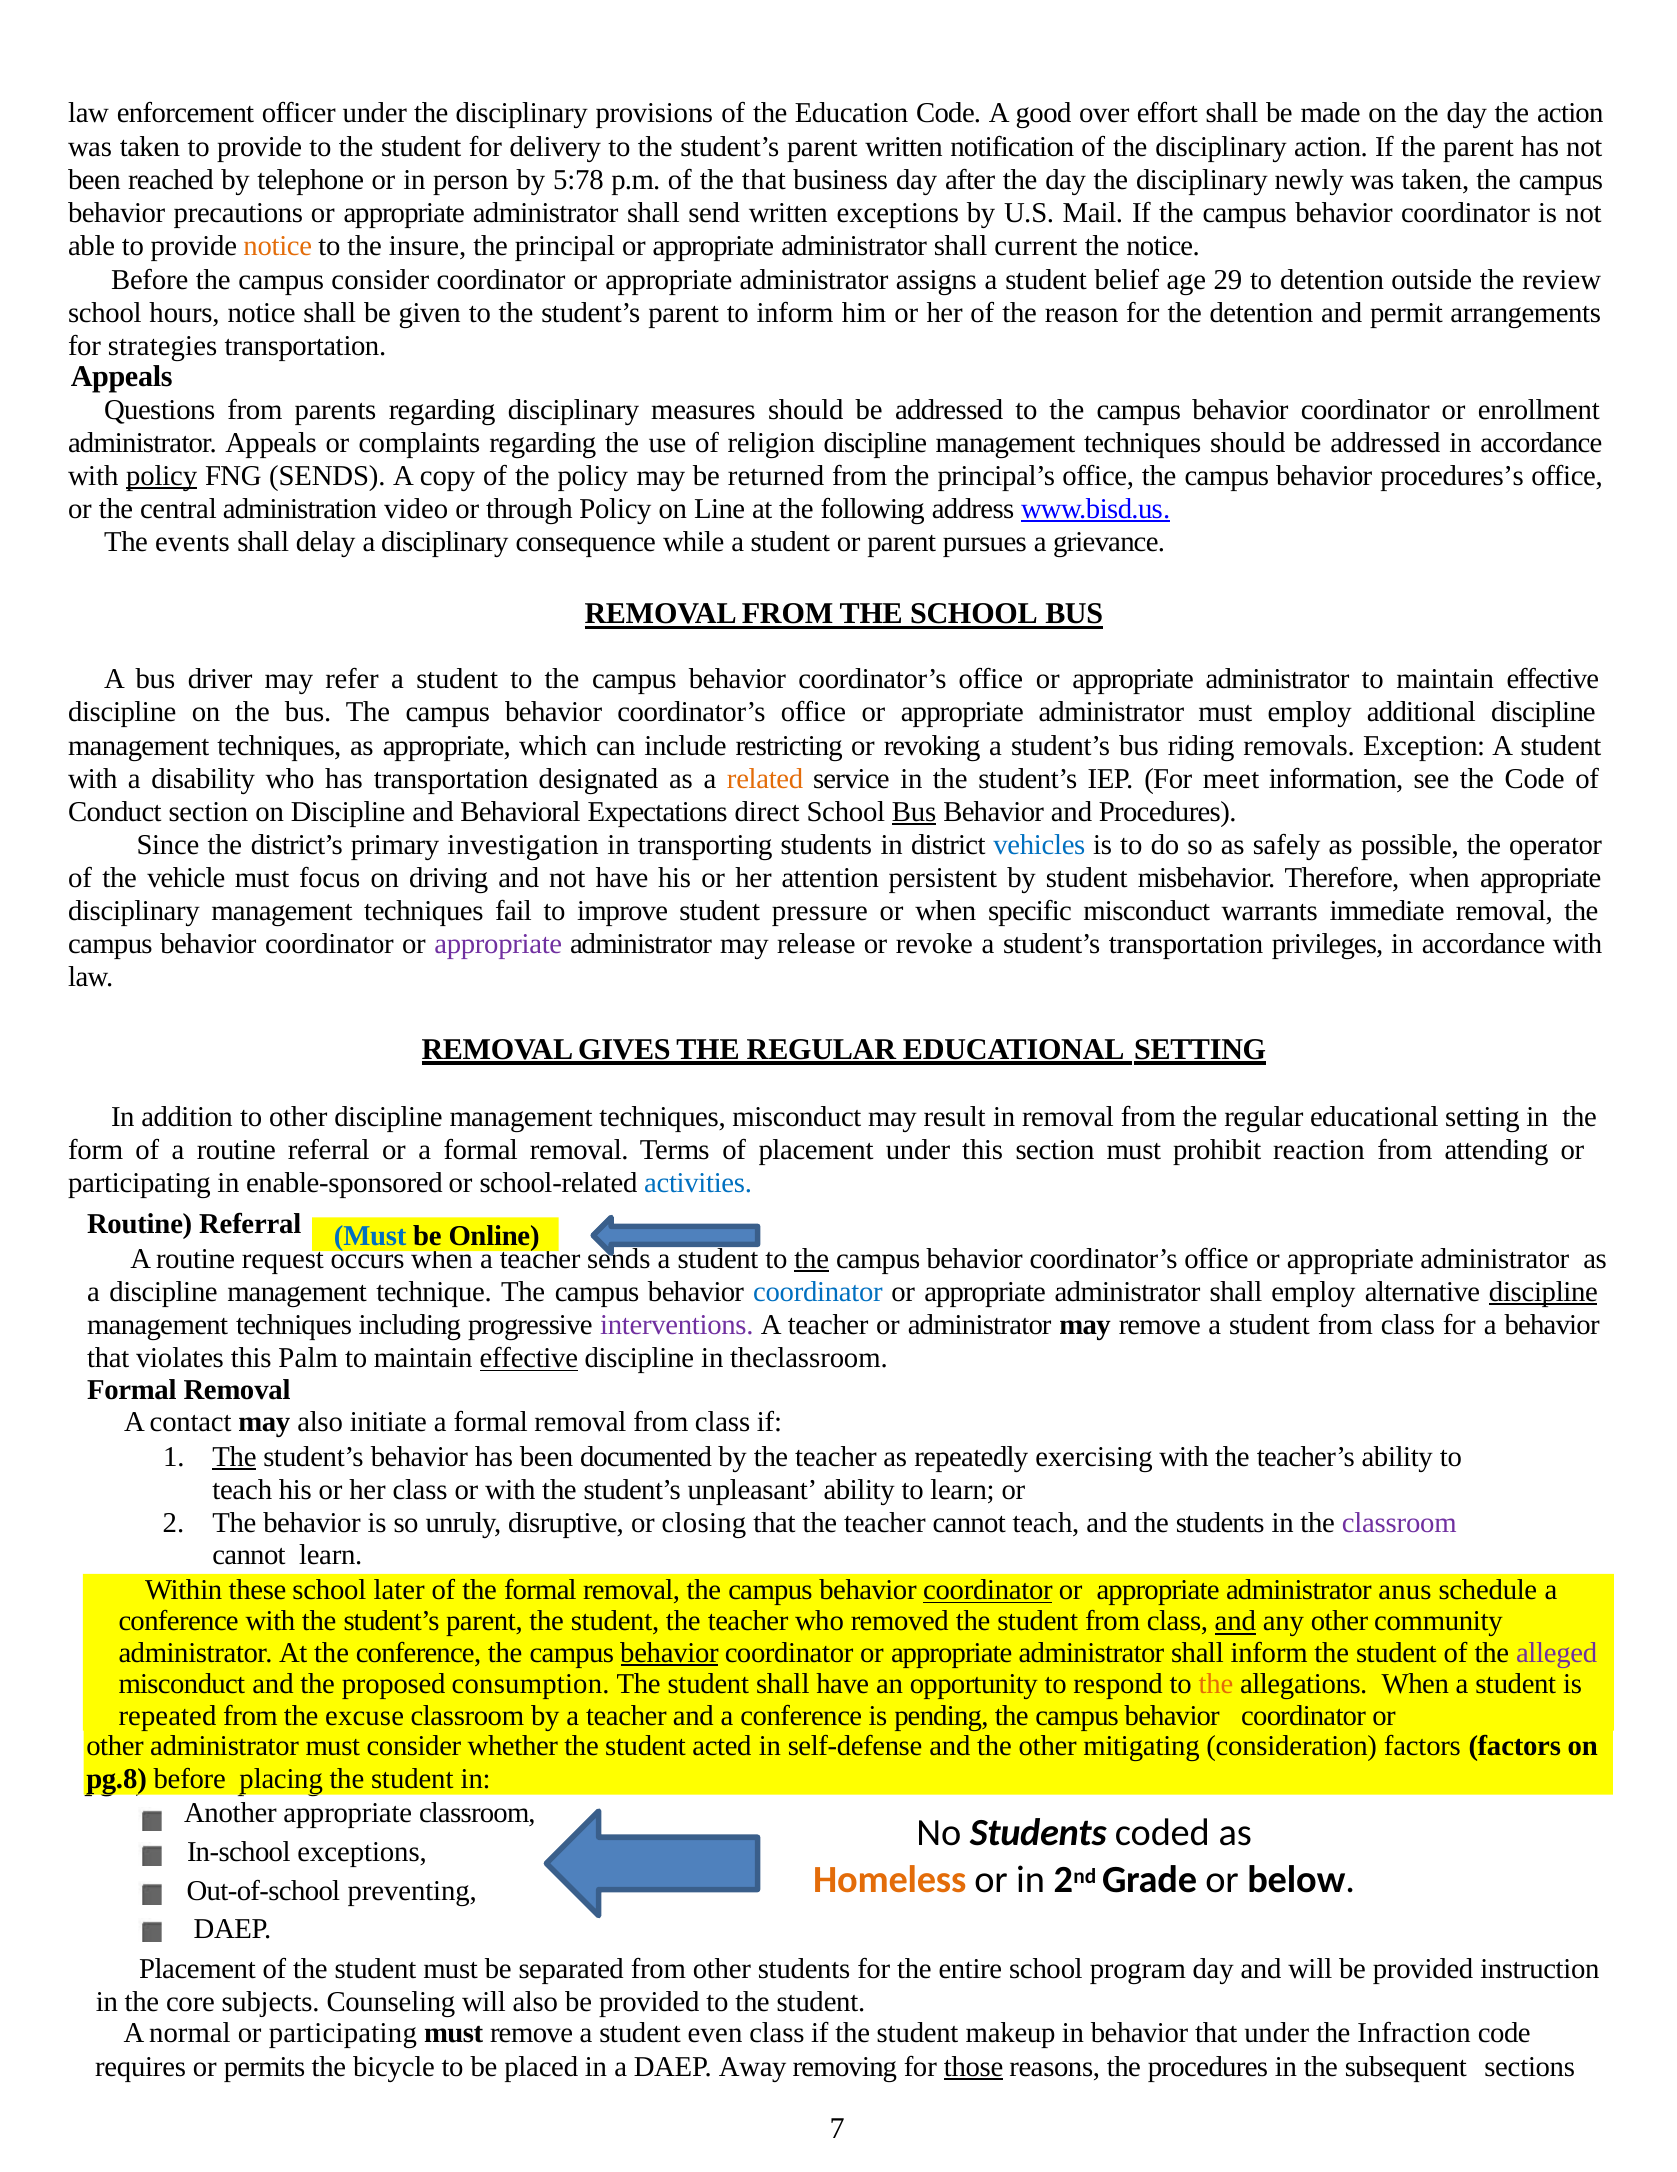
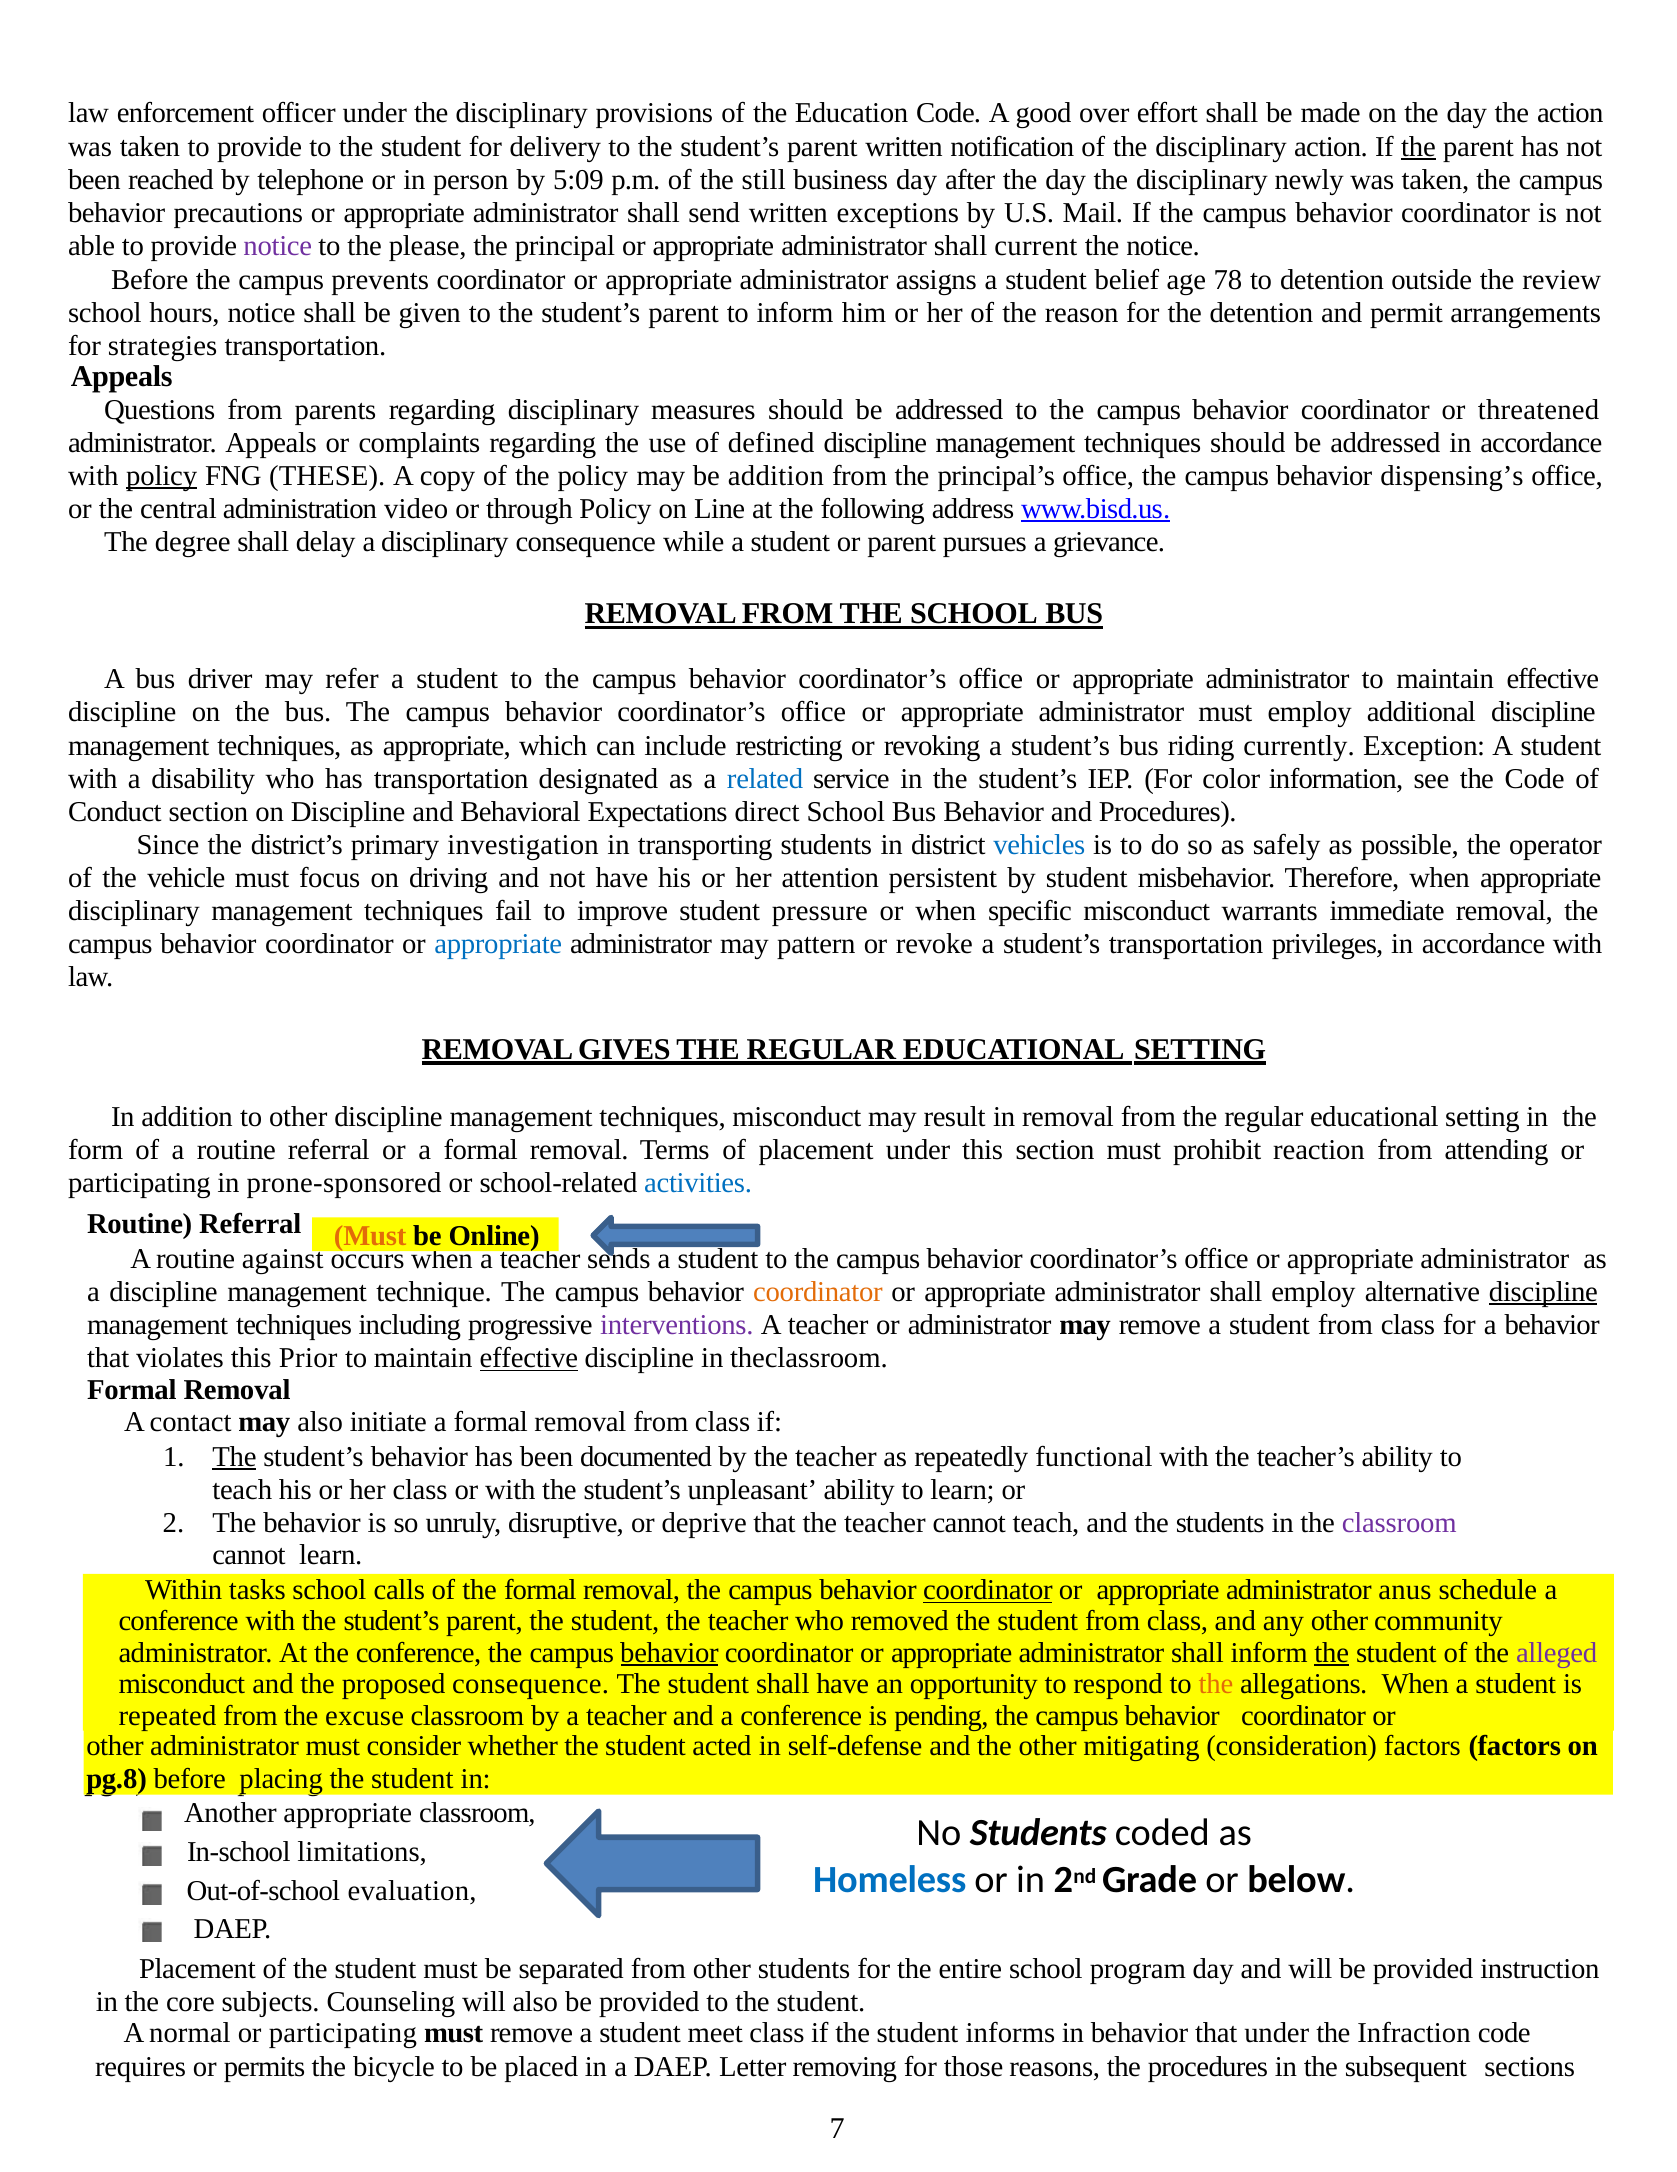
the at (1419, 147) underline: none -> present
5:78: 5:78 -> 5:09
the that: that -> still
notice at (278, 246) colour: orange -> purple
insure: insure -> please
campus consider: consider -> prevents
29: 29 -> 78
enrollment: enrollment -> threatened
religion: religion -> defined
FNG SENDS: SENDS -> THESE
be returned: returned -> addition
procedures’s: procedures’s -> dispensing’s
events: events -> degree
removals: removals -> currently
related colour: orange -> blue
meet: meet -> color
Bus at (914, 812) underline: present -> none
appropriate at (498, 944) colour: purple -> blue
release: release -> pattern
enable-sponsored: enable-sponsored -> prone-sponsored
Must at (370, 1236) colour: blue -> orange
request: request -> against
the at (812, 1258) underline: present -> none
coordinator at (818, 1292) colour: blue -> orange
Palm: Palm -> Prior
exercising: exercising -> functional
closing: closing -> deprive
these: these -> tasks
later: later -> calls
and at (1235, 1621) underline: present -> none
the at (1332, 1653) underline: none -> present
proposed consumption: consumption -> consequence
In-school exceptions: exceptions -> limitations
Homeless colour: orange -> blue
preventing: preventing -> evaluation
even: even -> meet
makeup: makeup -> informs
Away: Away -> Letter
those underline: present -> none
